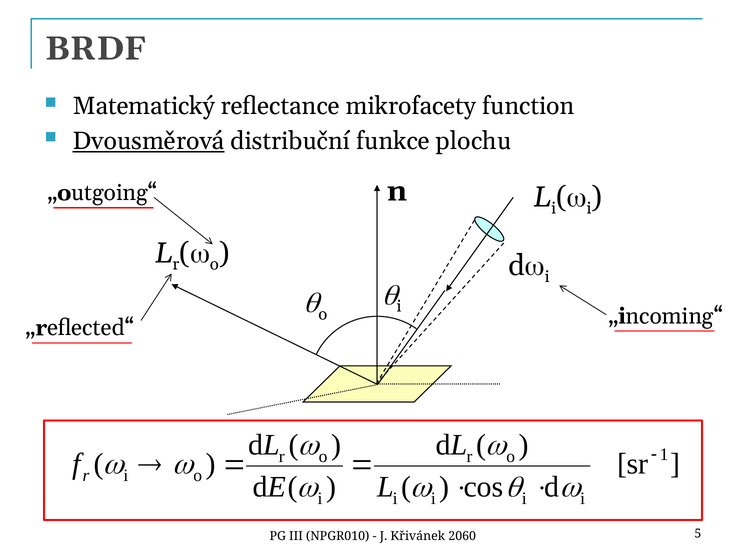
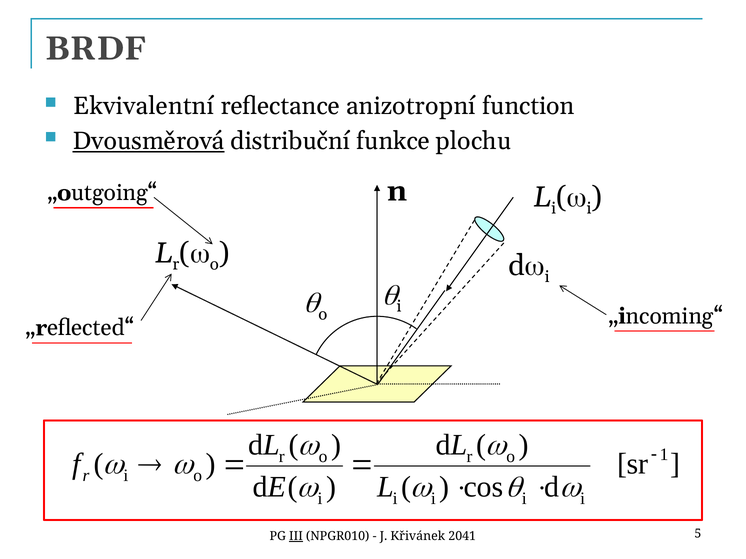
Matematický: Matematický -> Ekvivalentní
mikrofacety: mikrofacety -> anizotropní
III underline: none -> present
2060: 2060 -> 2041
